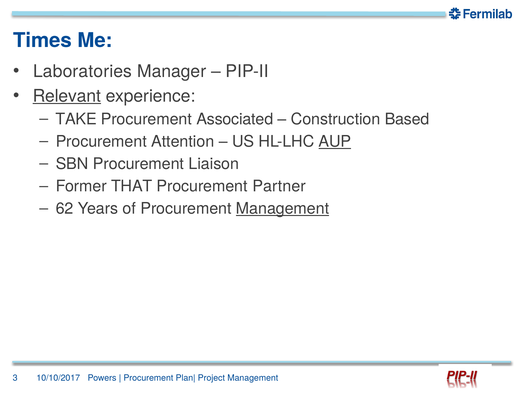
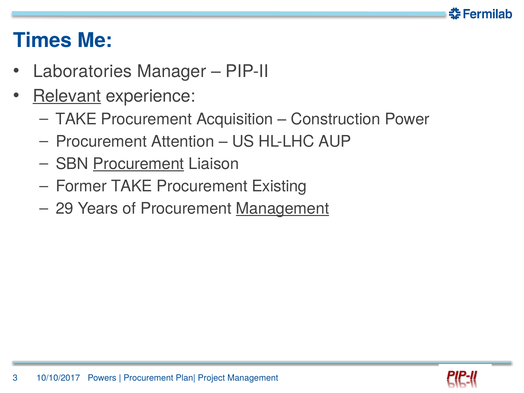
Associated: Associated -> Acquisition
Based: Based -> Power
AUP underline: present -> none
Procurement at (139, 164) underline: none -> present
Former THAT: THAT -> TAKE
Partner: Partner -> Existing
62: 62 -> 29
